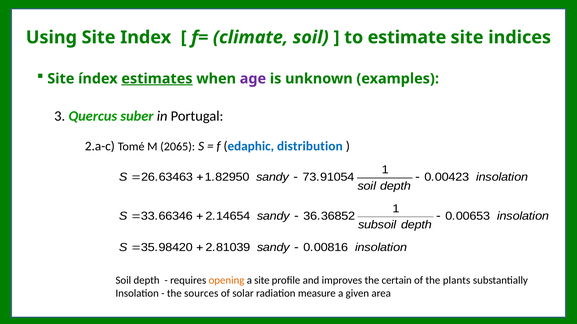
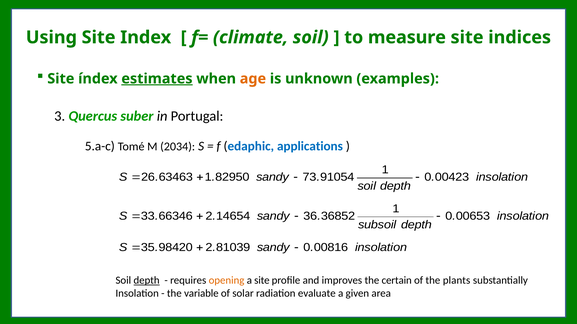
estimate: estimate -> measure
age colour: purple -> orange
2.a-c: 2.a-c -> 5.a-c
2065: 2065 -> 2034
distribution: distribution -> applications
depth at (147, 281) underline: none -> present
sources: sources -> variable
measure: measure -> evaluate
